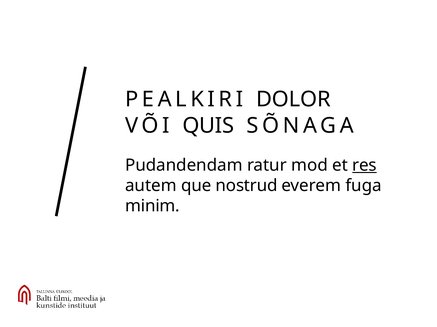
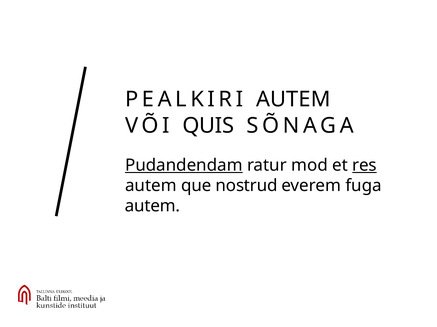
PEALKIRI DOLOR: DOLOR -> AUTEM
Pudandendam underline: none -> present
minim at (152, 206): minim -> autem
